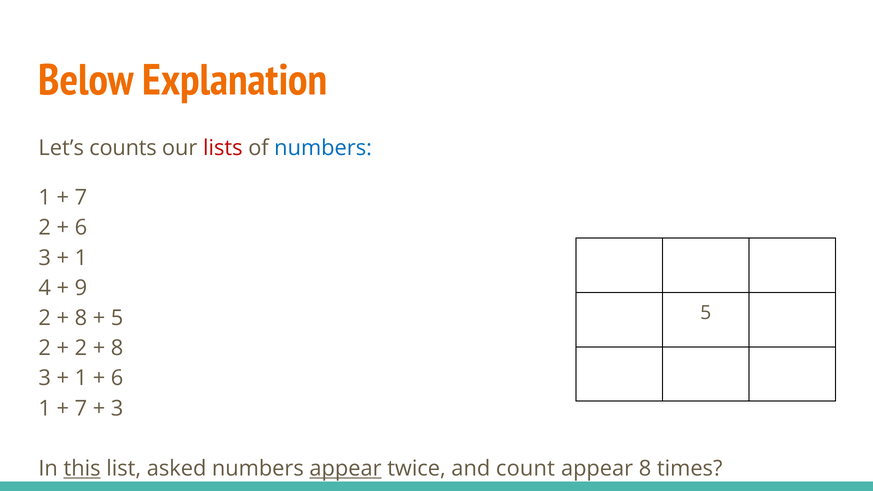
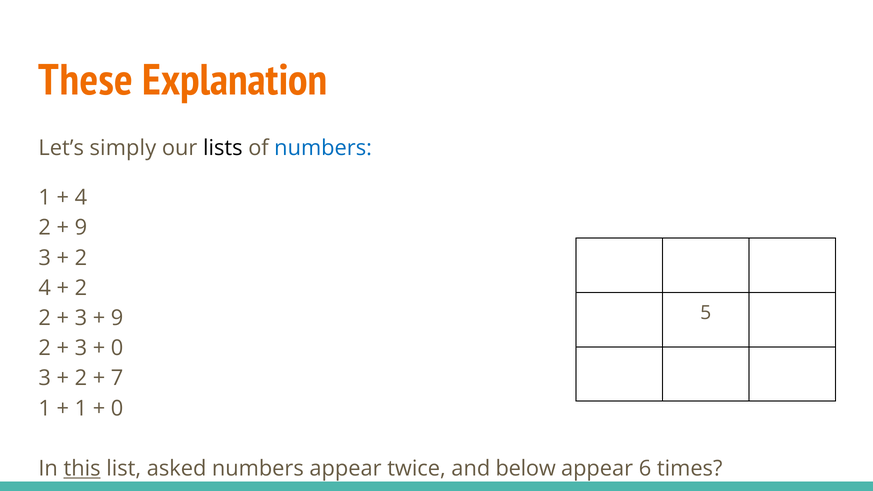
Below: Below -> These
counts: counts -> simply
lists colour: red -> black
7 at (81, 198): 7 -> 4
6 at (81, 228): 6 -> 9
1 at (81, 258): 1 -> 2
9 at (81, 288): 9 -> 2
8 at (81, 318): 8 -> 3
5 at (117, 318): 5 -> 9
2 at (81, 348): 2 -> 3
8 at (117, 348): 8 -> 0
1 at (81, 378): 1 -> 2
6 at (117, 378): 6 -> 7
7 at (81, 408): 7 -> 1
3 at (117, 408): 3 -> 0
appear at (346, 469) underline: present -> none
count: count -> below
appear 8: 8 -> 6
